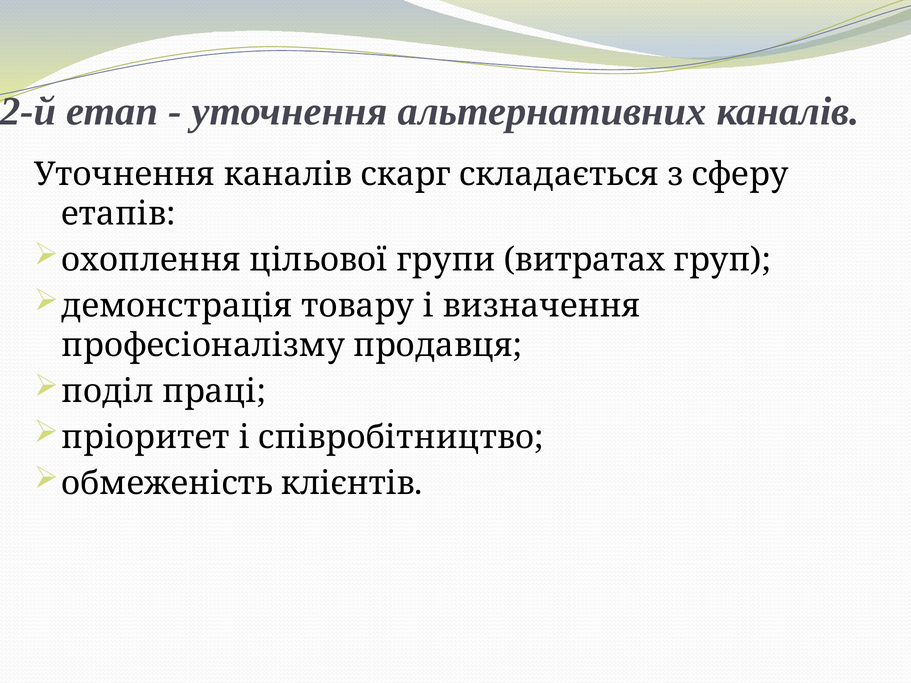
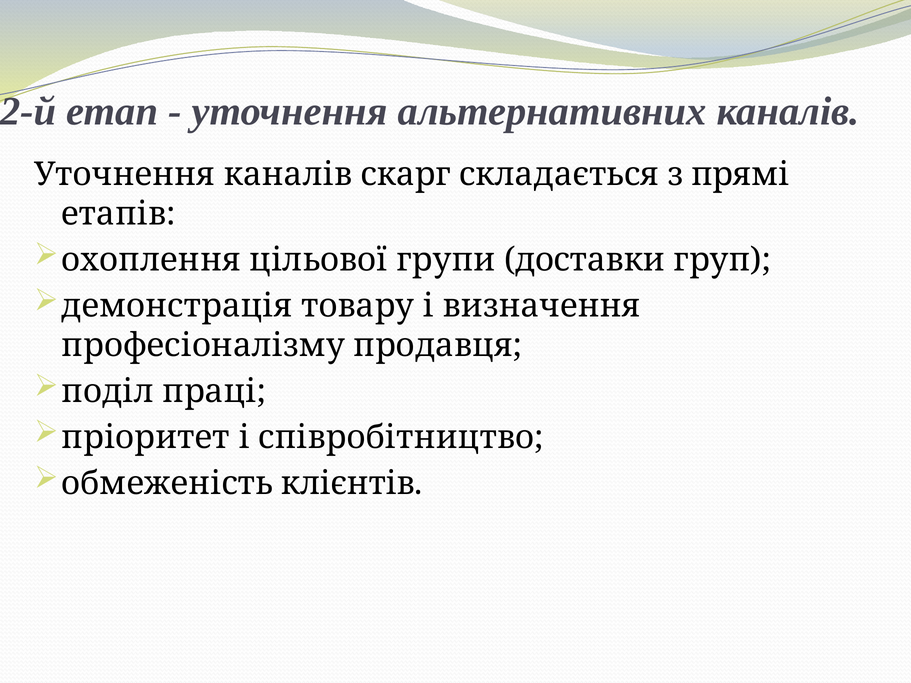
сферу: сферу -> прямі
витратах: витратах -> доставки
